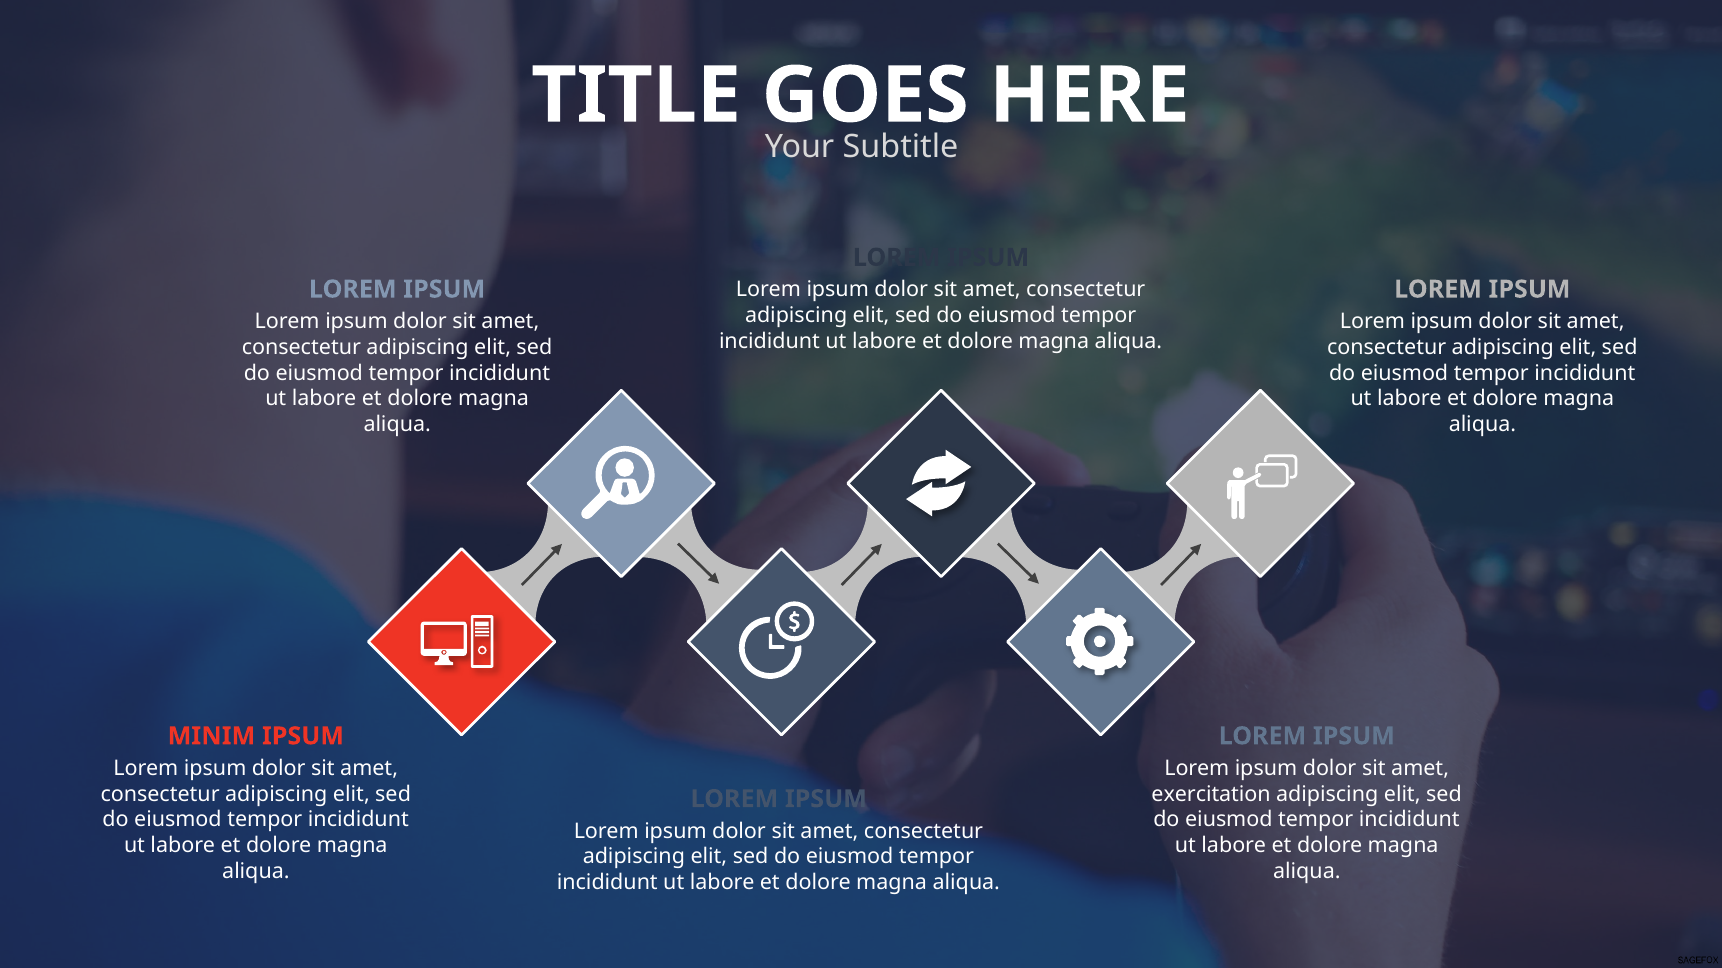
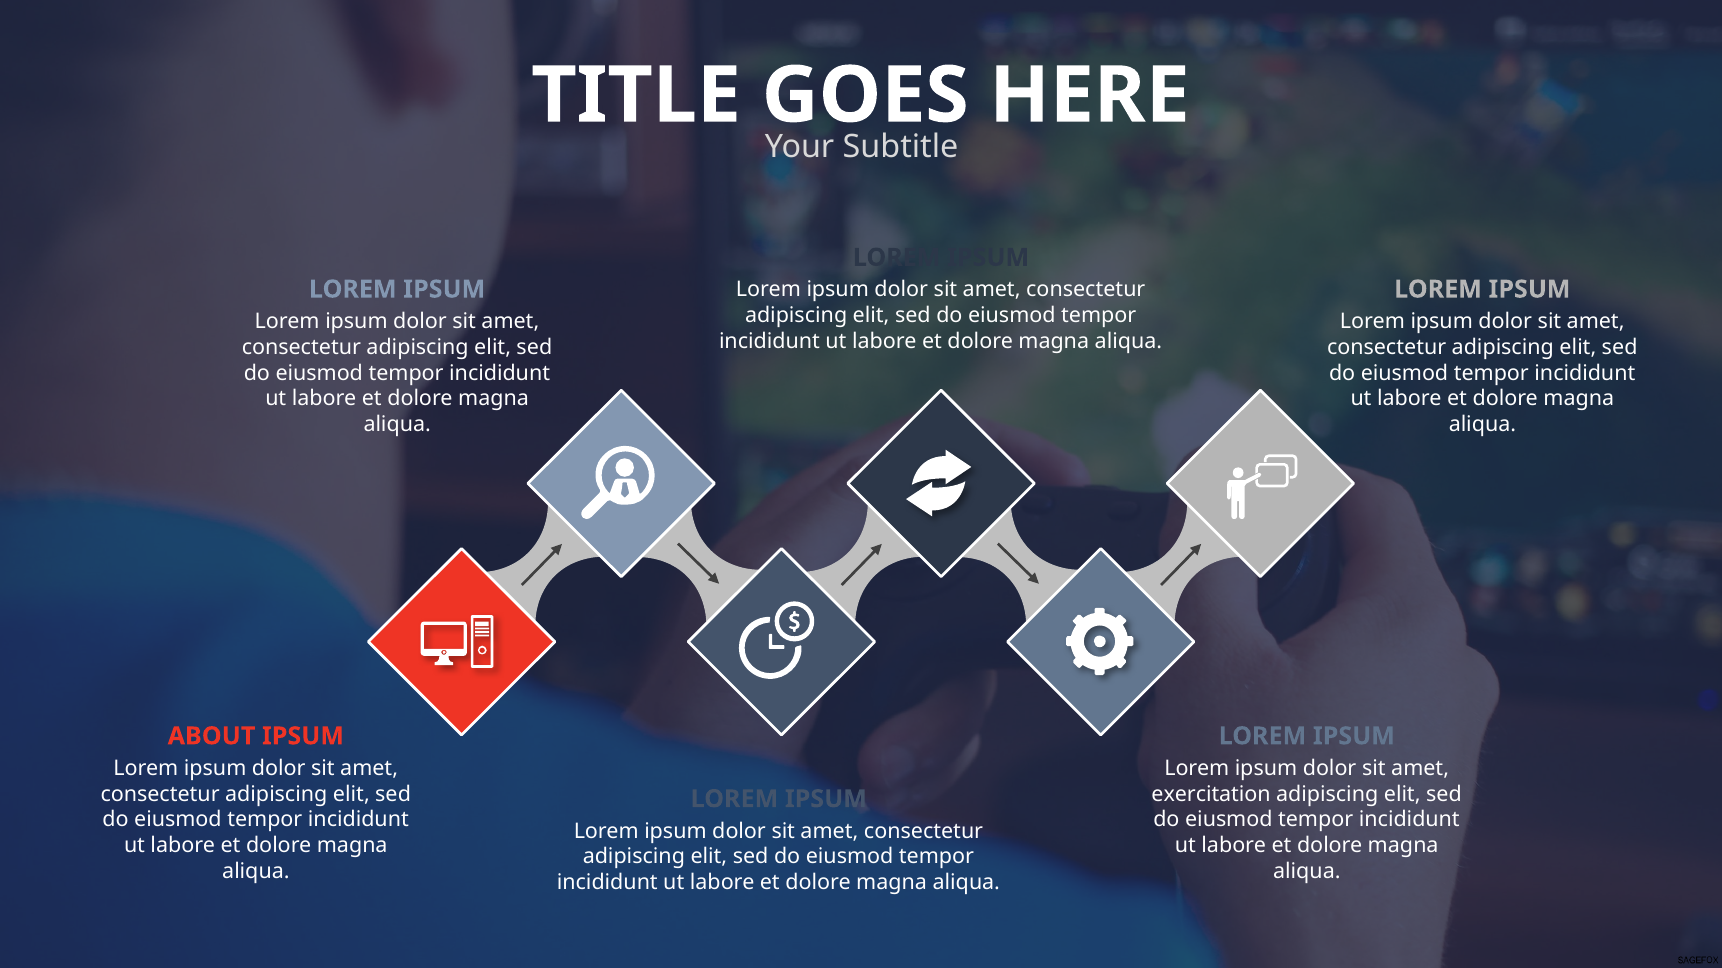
MINIM: MINIM -> ABOUT
